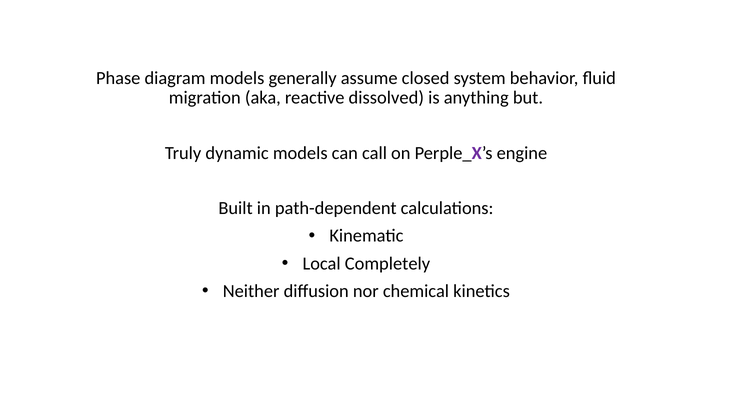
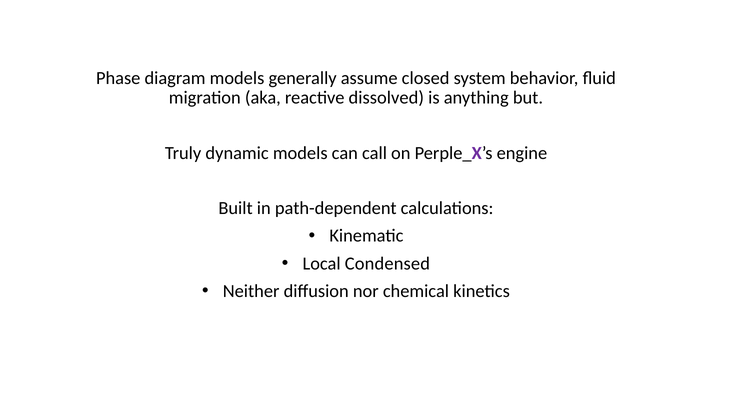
Completely: Completely -> Condensed
